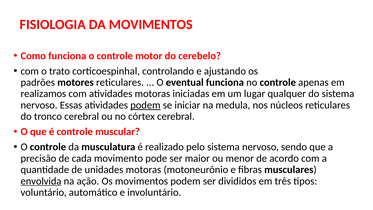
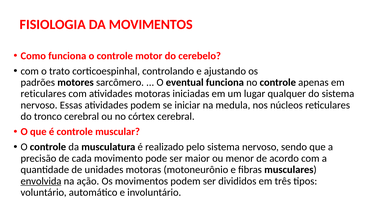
motores reticulares: reticulares -> sarcômero
realizamos at (43, 94): realizamos -> reticulares
podem at (145, 105) underline: present -> none
